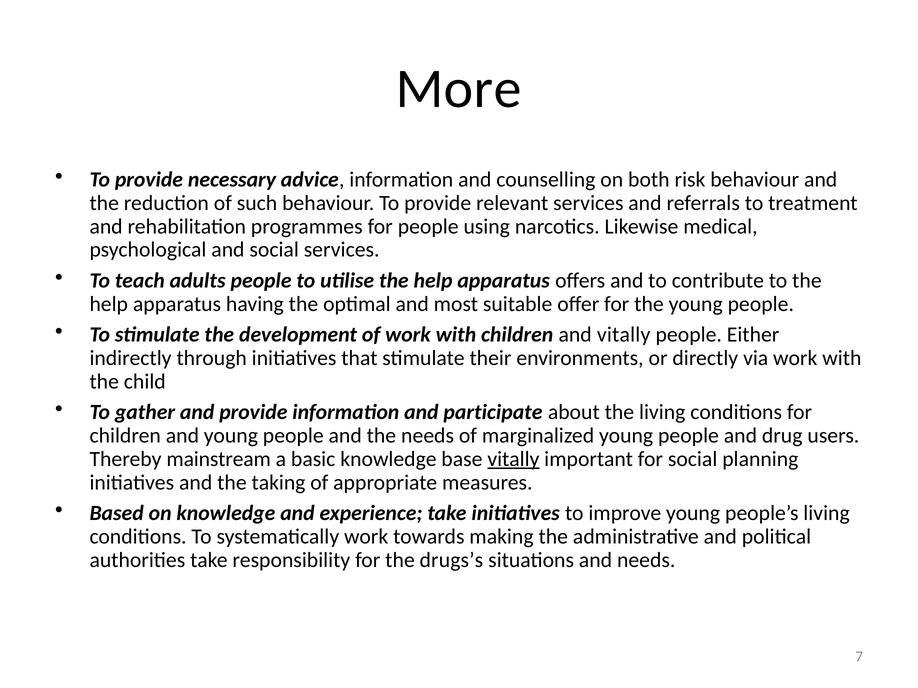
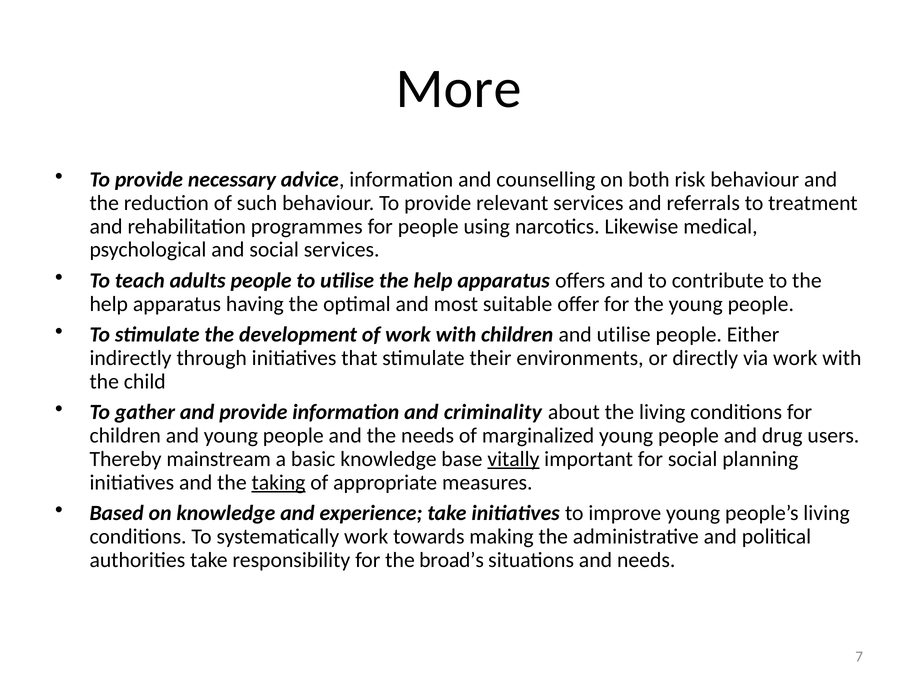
and vitally: vitally -> utilise
participate: participate -> criminality
taking underline: none -> present
drugs’s: drugs’s -> broad’s
